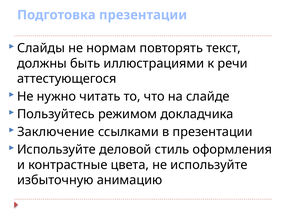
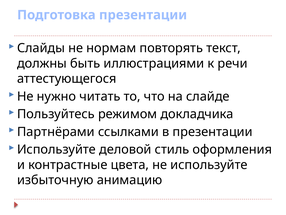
Заключение: Заключение -> Партнёрами
